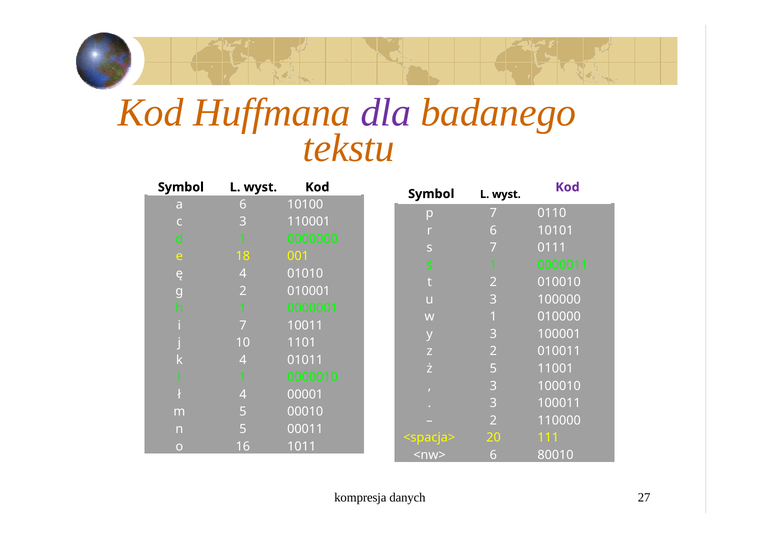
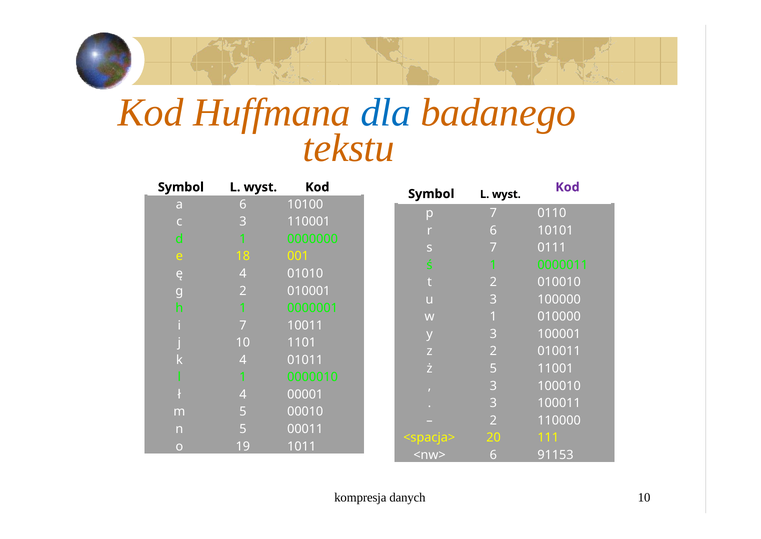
dla colour: purple -> blue
16: 16 -> 19
80010: 80010 -> 91153
danych 27: 27 -> 10
